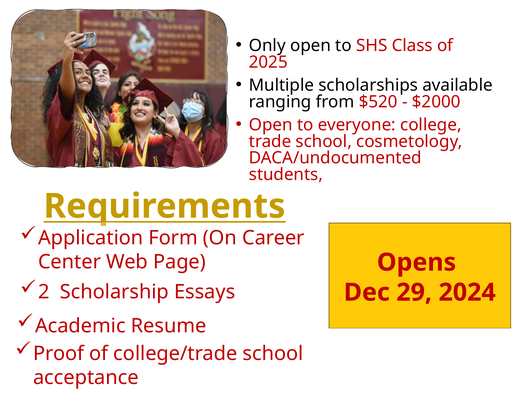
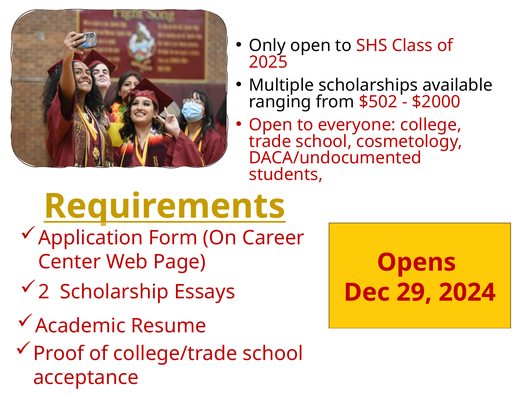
$520: $520 -> $502
